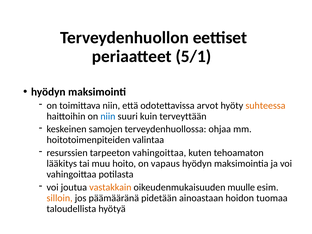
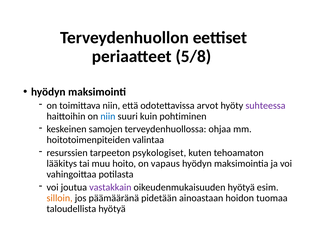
5/1: 5/1 -> 5/8
suhteessa colour: orange -> purple
terveyttään: terveyttään -> pohtiminen
tarpeeton vahingoittaa: vahingoittaa -> psykologiset
vastakkain colour: orange -> purple
oikeudenmukaisuuden muulle: muulle -> hyötyä
